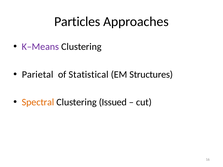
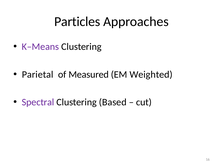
Statistical: Statistical -> Measured
Structures: Structures -> Weighted
Spectral colour: orange -> purple
Issued: Issued -> Based
